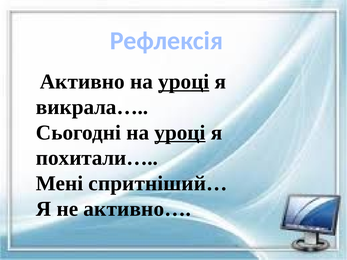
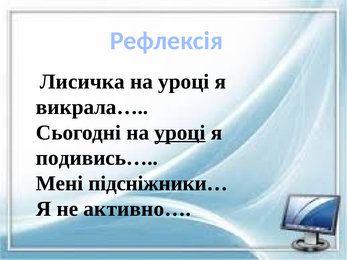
Активно: Активно -> Лисичка
уроці at (184, 82) underline: present -> none
похитали…: похитали… -> подивись…
спритніший…: спритніший… -> підсніжники…
